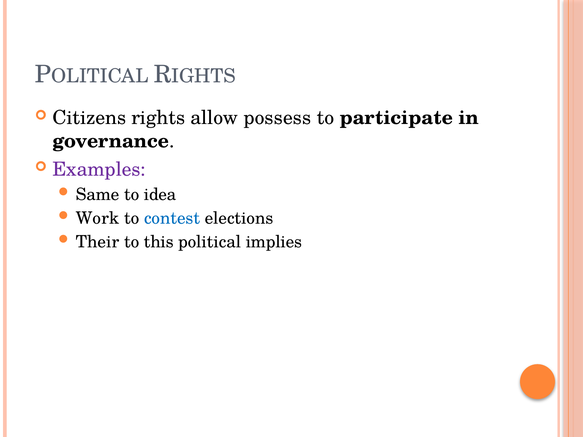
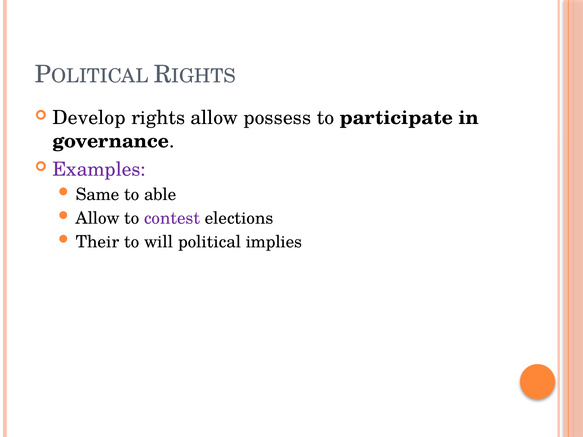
Citizens: Citizens -> Develop
idea: idea -> able
Work at (97, 218): Work -> Allow
contest colour: blue -> purple
this: this -> will
